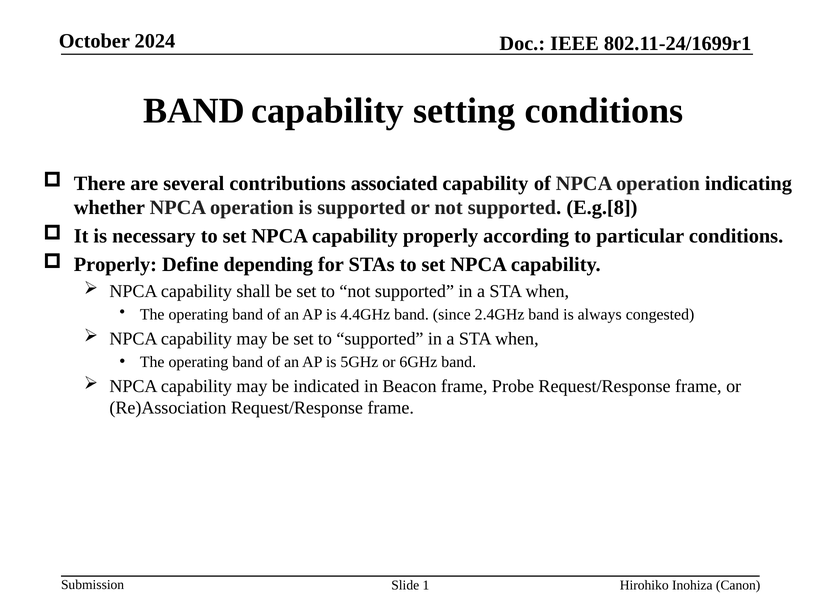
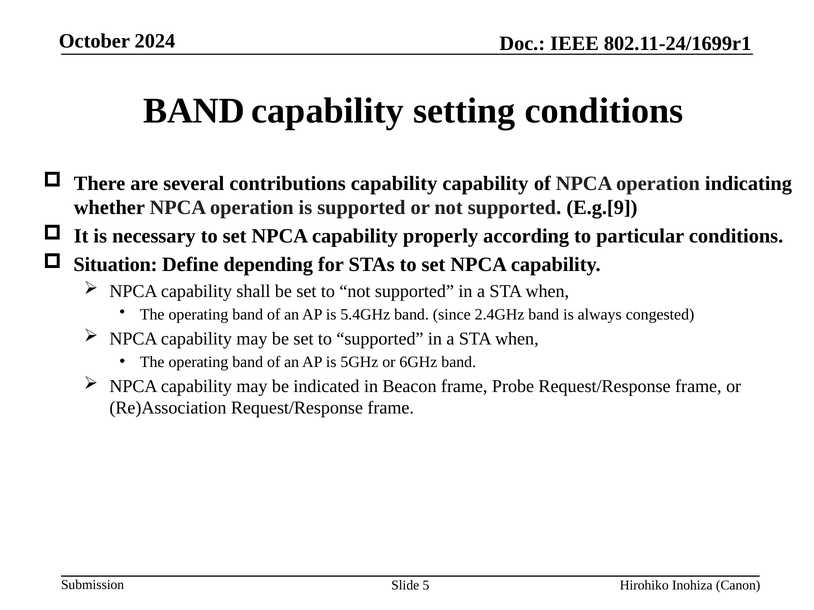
contributions associated: associated -> capability
E.g.[8: E.g.[8 -> E.g.[9
Properly at (115, 265): Properly -> Situation
4.4GHz: 4.4GHz -> 5.4GHz
1: 1 -> 5
